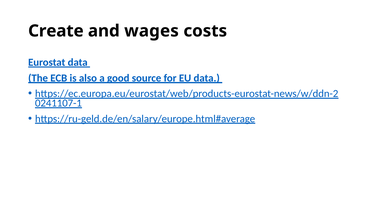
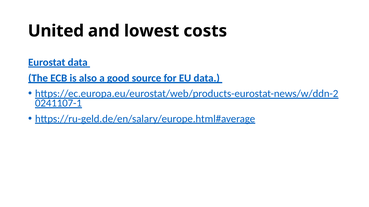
Create: Create -> United
wages: wages -> lowest
